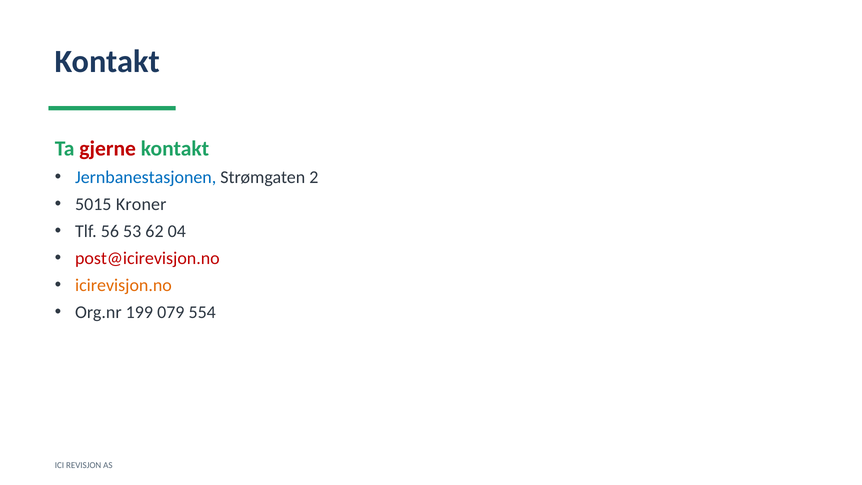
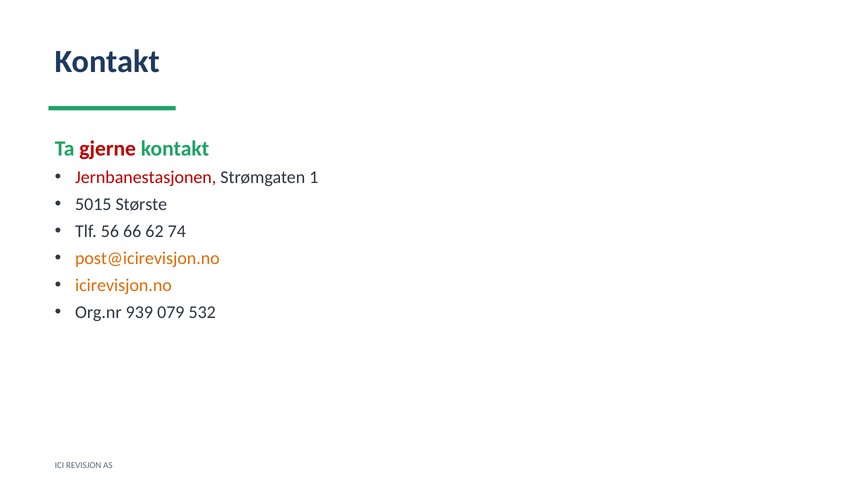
Jernbanestasjonen colour: blue -> red
2: 2 -> 1
Kroner: Kroner -> Største
53: 53 -> 66
04: 04 -> 74
post@icirevisjon.no colour: red -> orange
199: 199 -> 939
554: 554 -> 532
